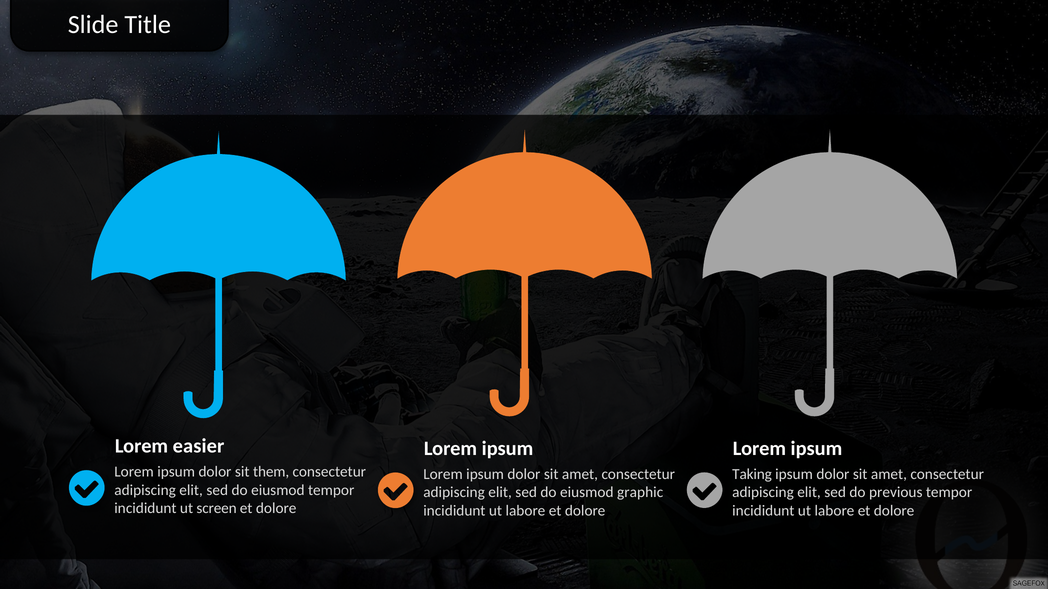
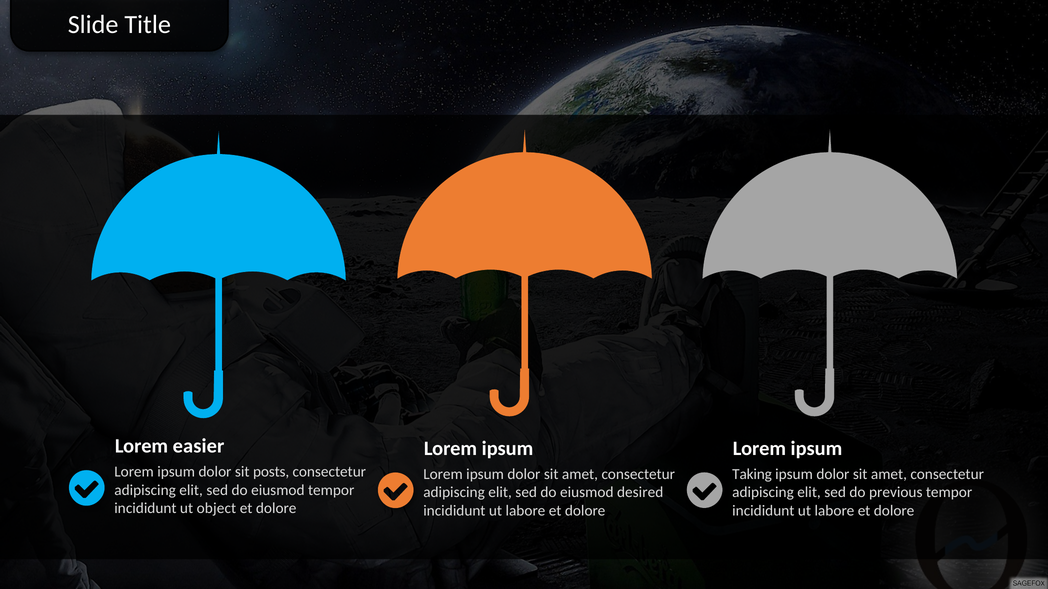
them: them -> posts
graphic: graphic -> desired
screen: screen -> object
